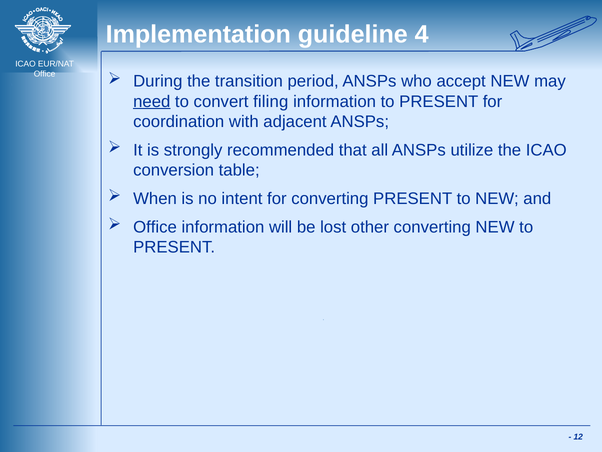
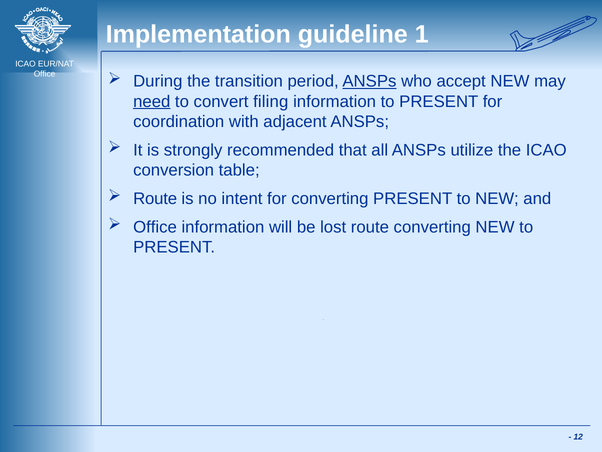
4: 4 -> 1
ANSPs at (369, 81) underline: none -> present
When at (155, 198): When -> Route
lost other: other -> route
